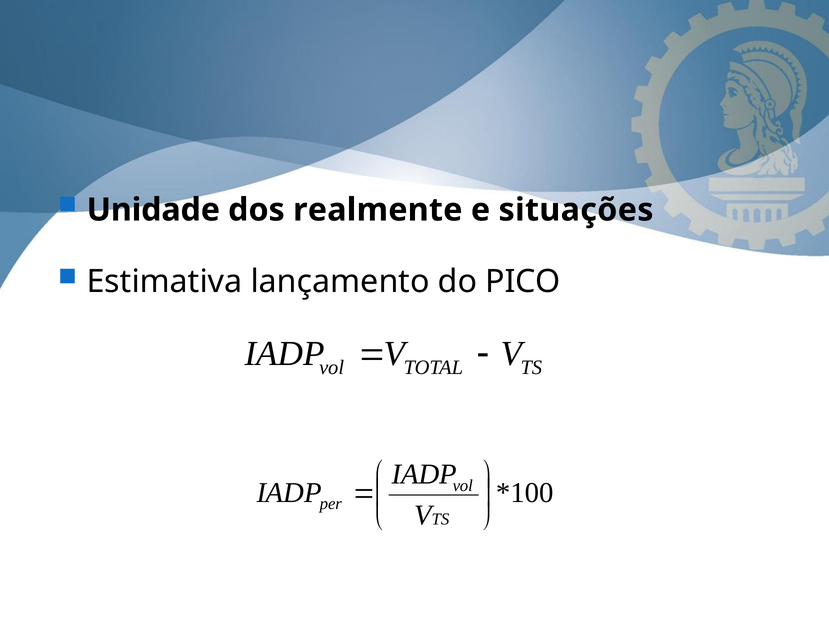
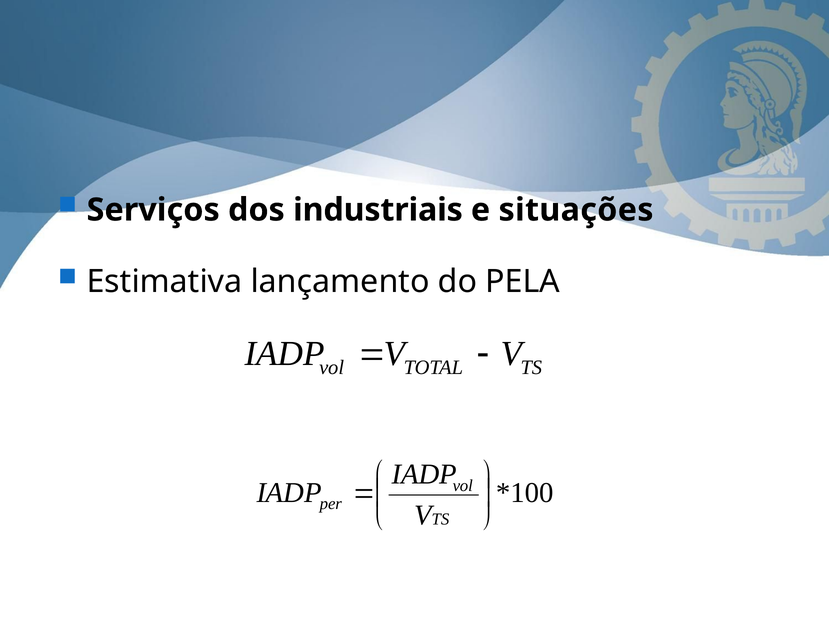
Unidade: Unidade -> Serviços
realmente: realmente -> industriais
PICO: PICO -> PELA
